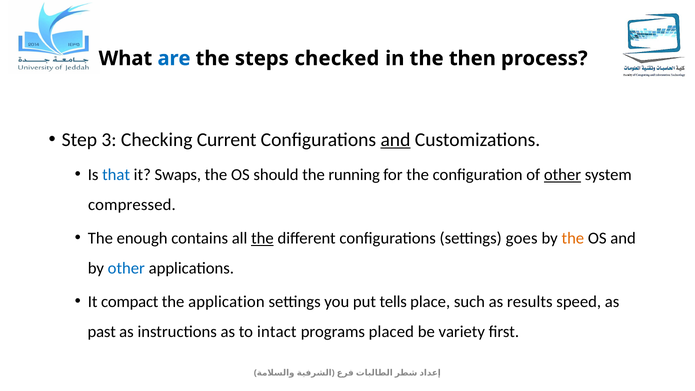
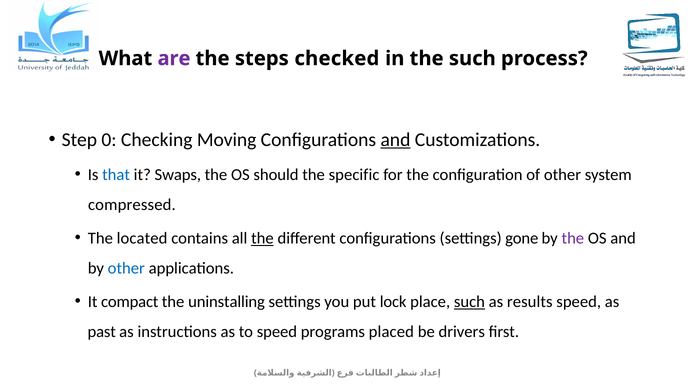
are colour: blue -> purple
the then: then -> such
3: 3 -> 0
Current: Current -> Moving
running: running -> specific
other at (562, 175) underline: present -> none
enough: enough -> located
goes: goes -> gone
the at (573, 238) colour: orange -> purple
application: application -> uninstalling
tells: tells -> lock
such at (469, 302) underline: none -> present
to intact: intact -> speed
variety: variety -> drivers
